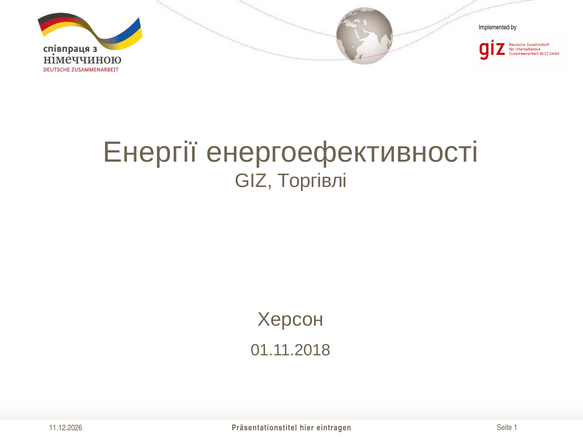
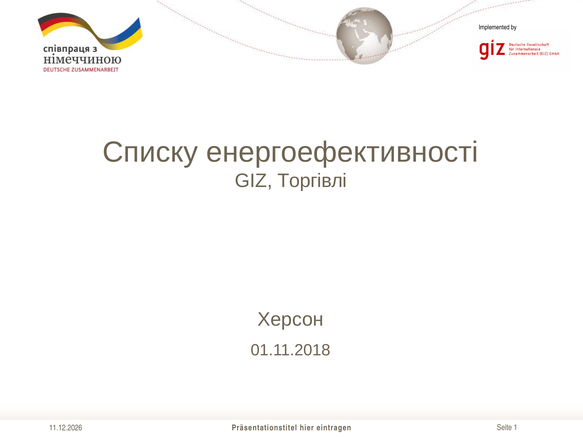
Енергії: Енергії -> Списку
